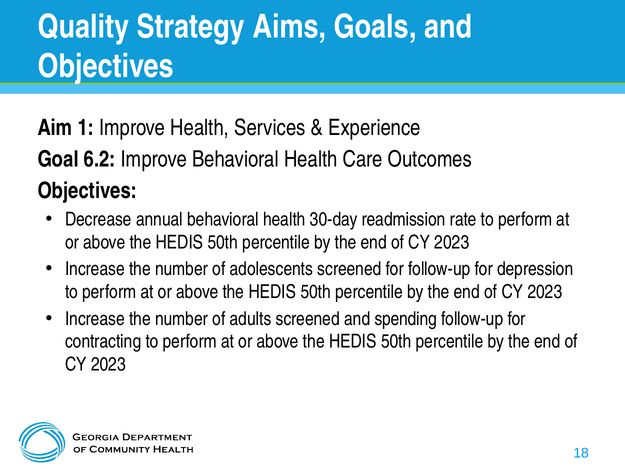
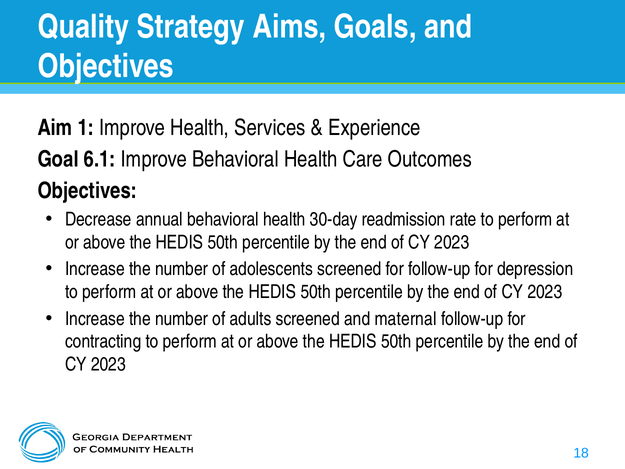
6.2: 6.2 -> 6.1
spending: spending -> maternal
